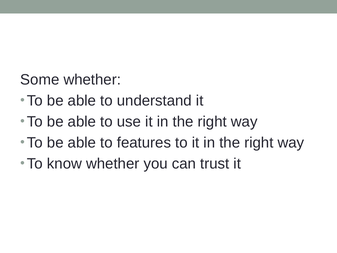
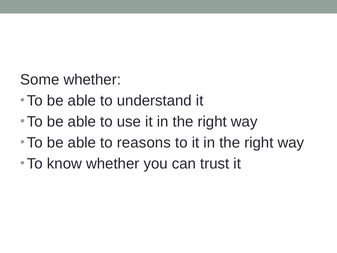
features: features -> reasons
